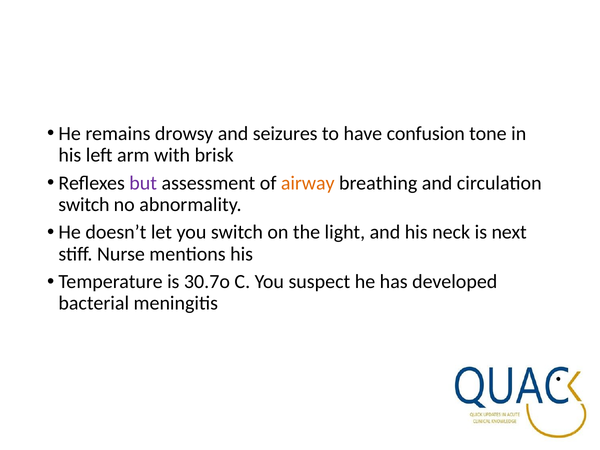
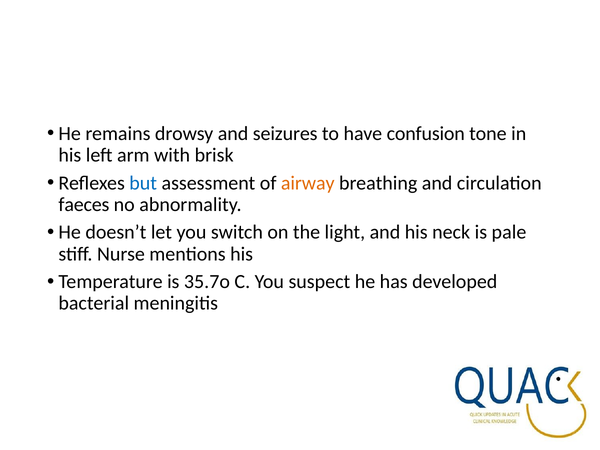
but colour: purple -> blue
switch at (84, 205): switch -> faeces
next: next -> pale
30.7o: 30.7o -> 35.7o
